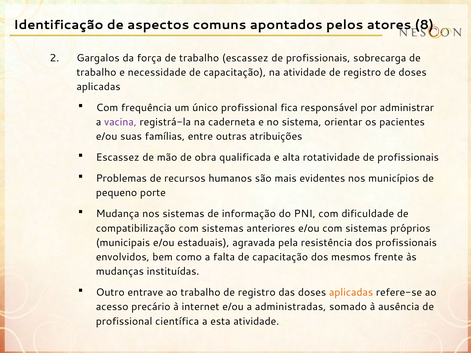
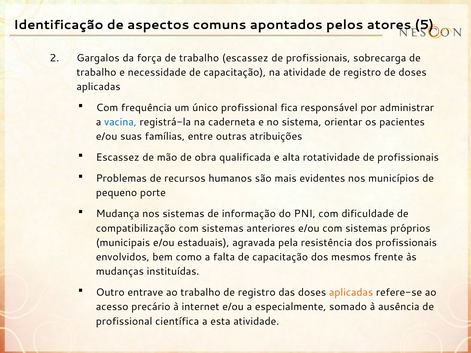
8: 8 -> 5
vacina colour: purple -> blue
administradas: administradas -> especialmente
